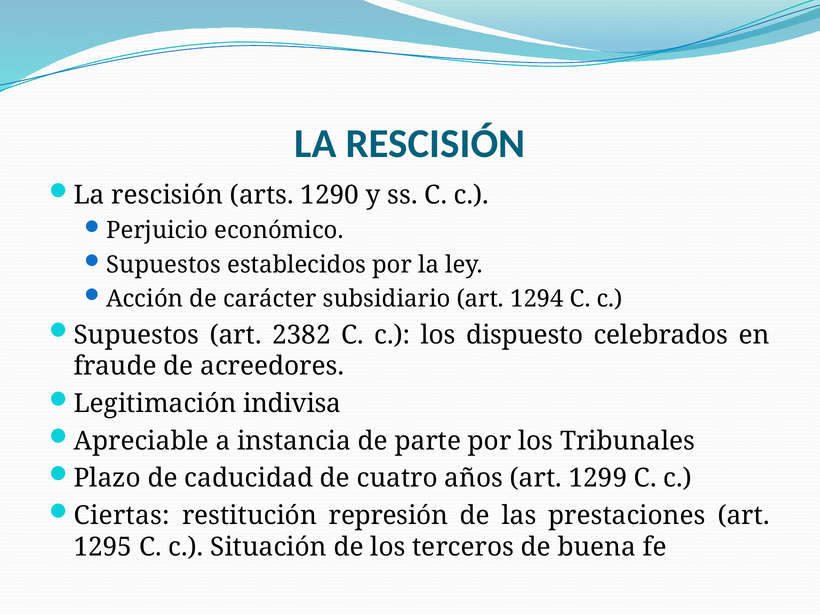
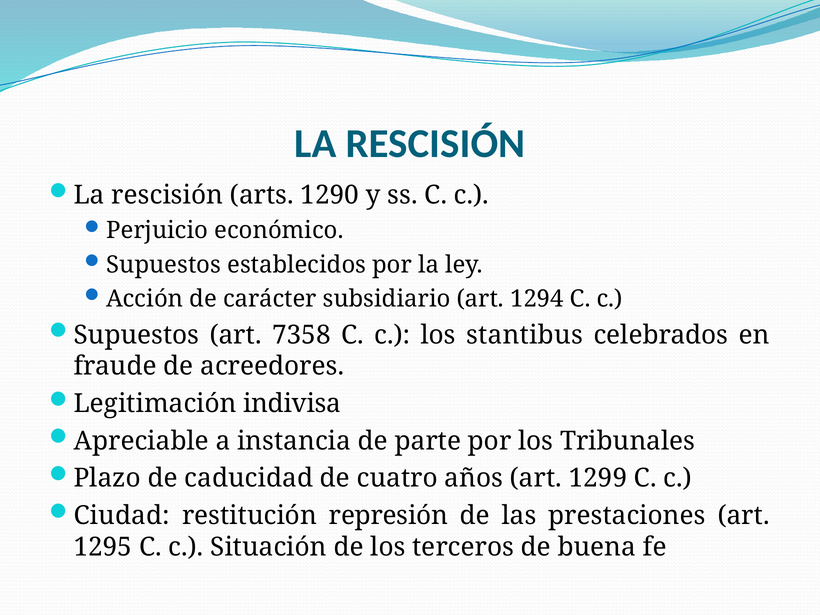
2382: 2382 -> 7358
dispuesto: dispuesto -> stantibus
Ciertas: Ciertas -> Ciudad
